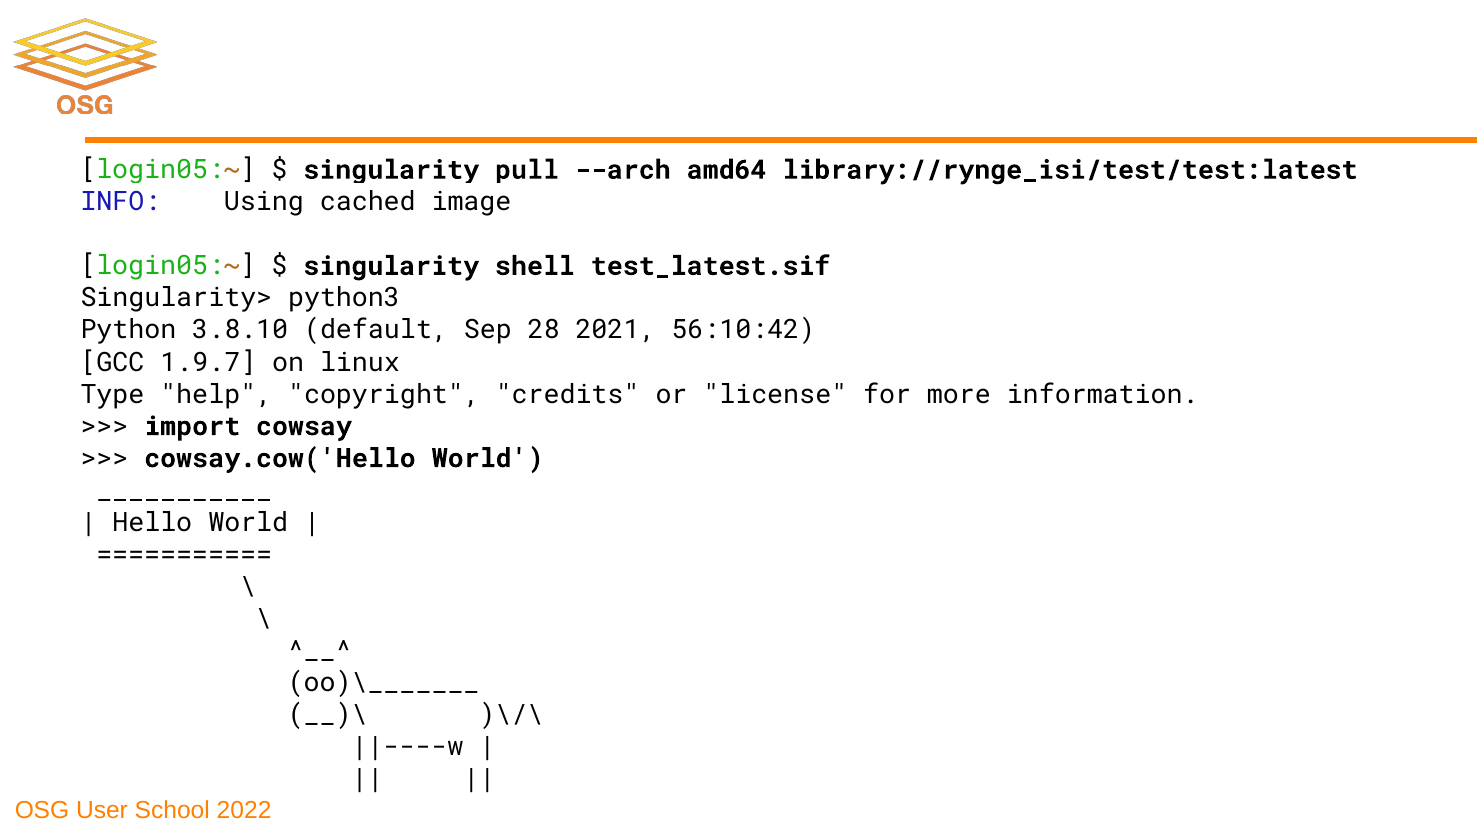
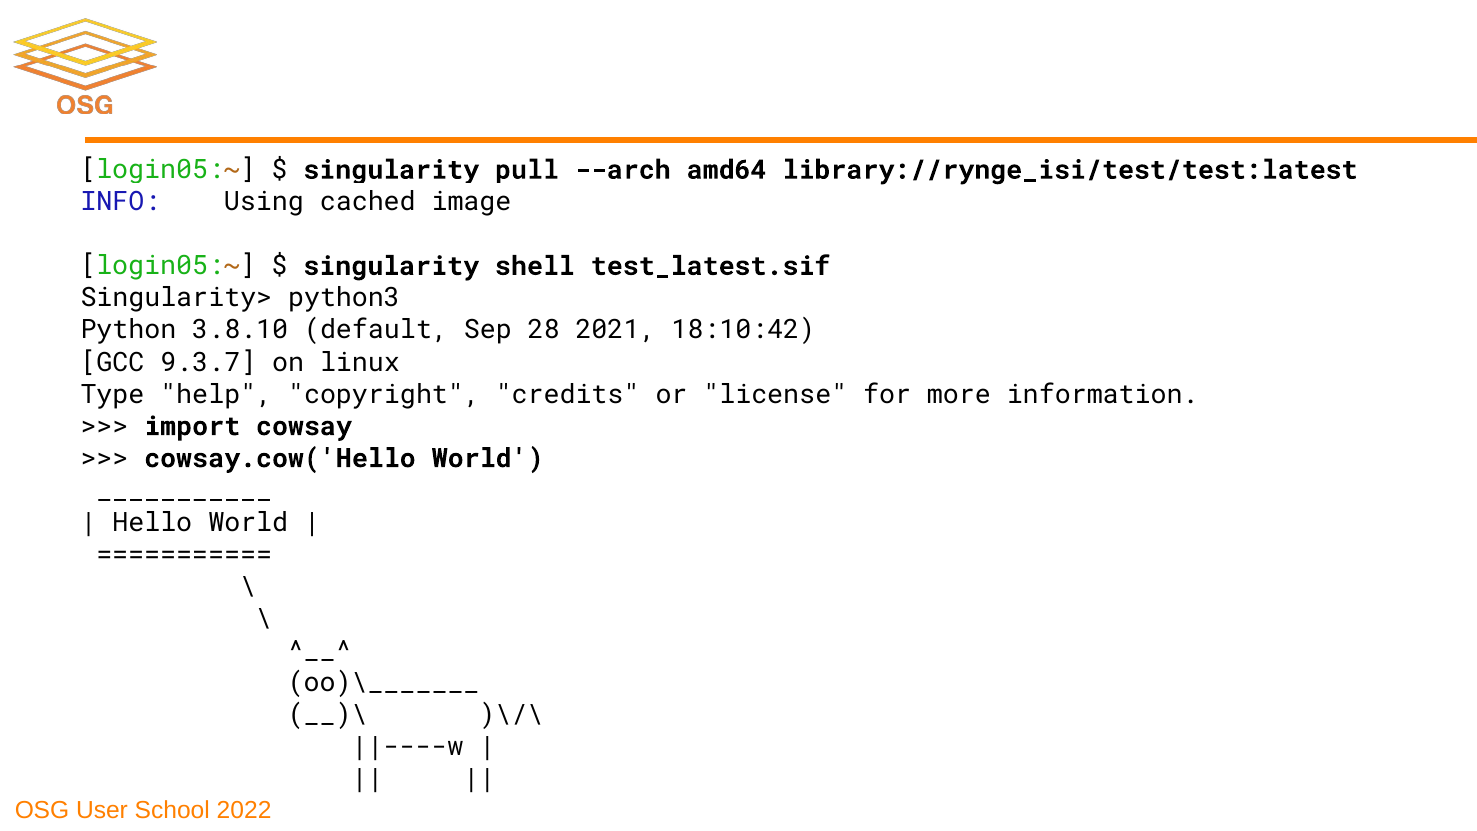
56:10:42: 56:10:42 -> 18:10:42
1.9.7: 1.9.7 -> 9.3.7
